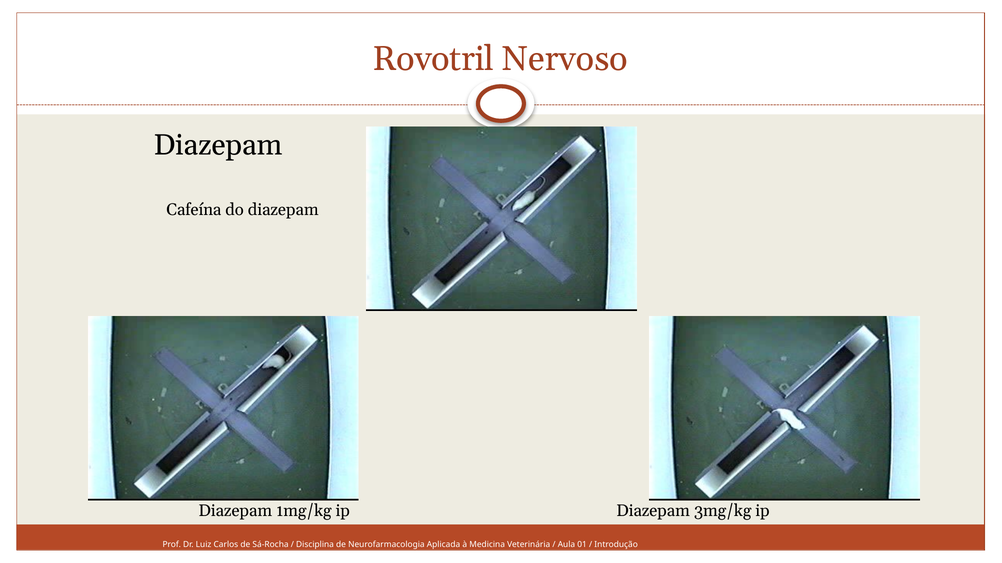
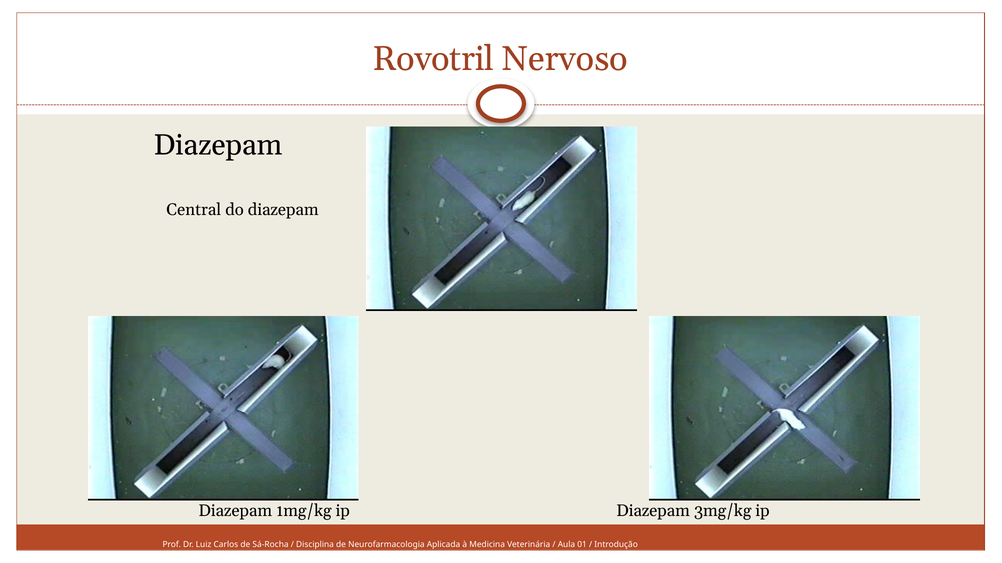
Cafeína: Cafeína -> Central
